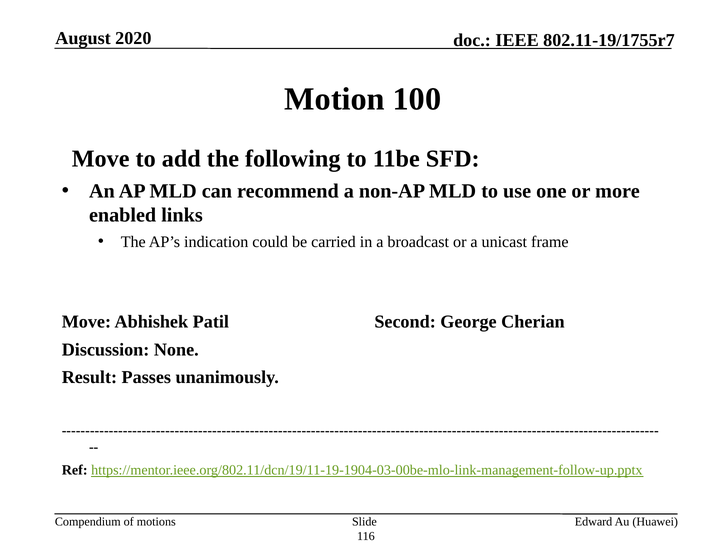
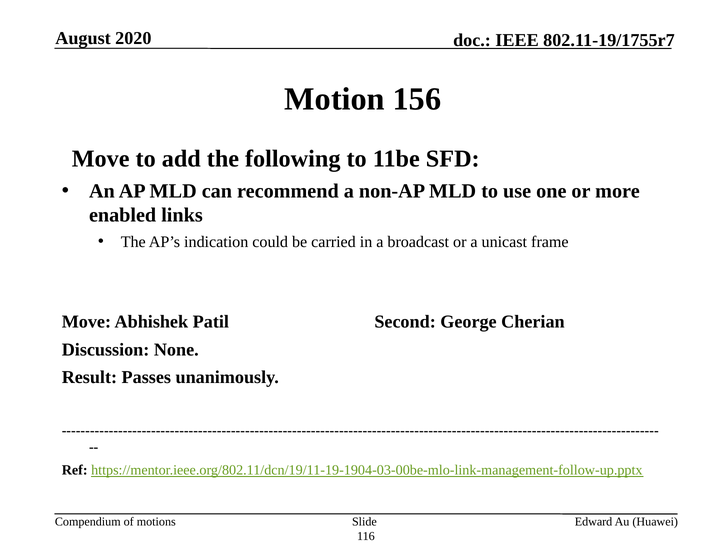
100: 100 -> 156
